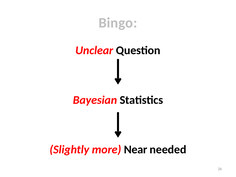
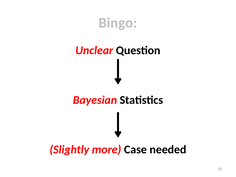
Near: Near -> Case
